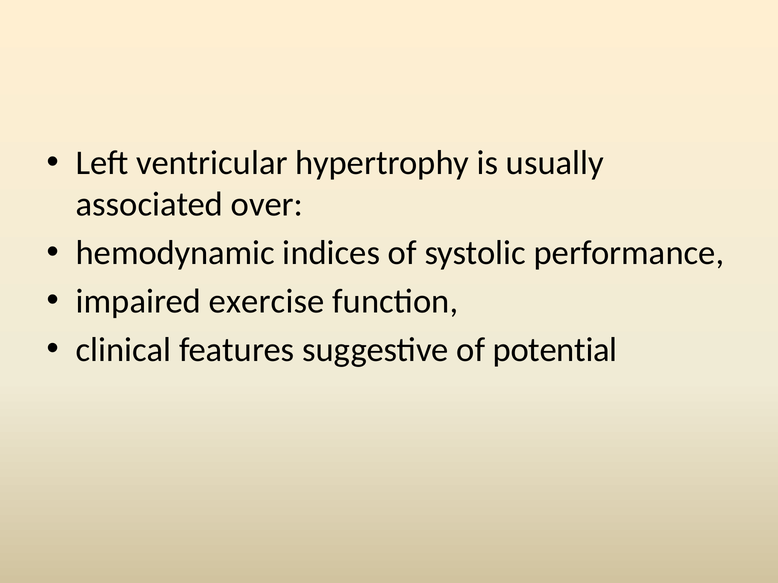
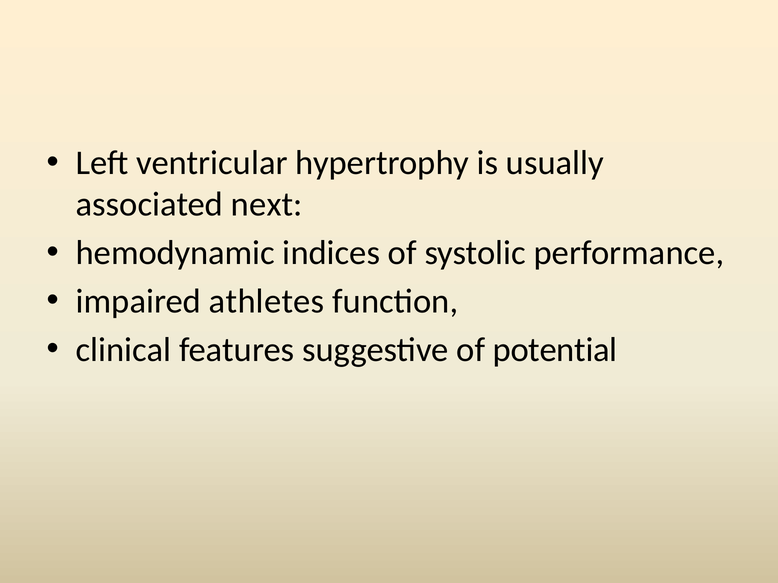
over: over -> next
exercise: exercise -> athletes
